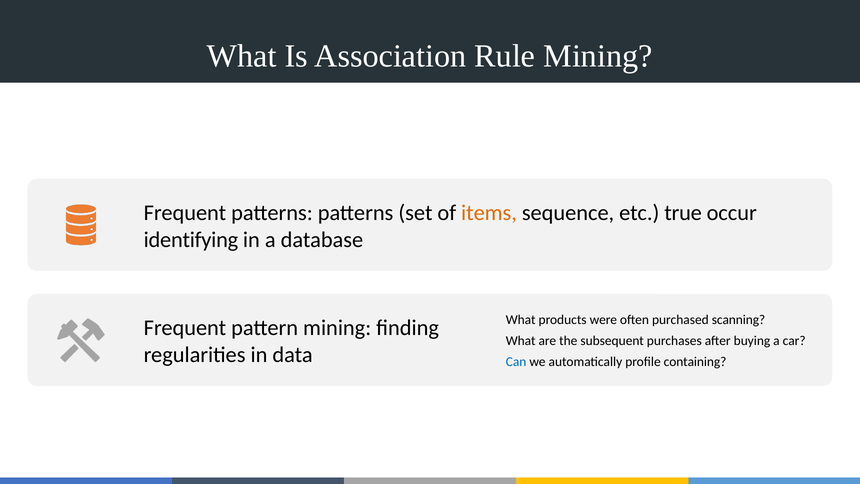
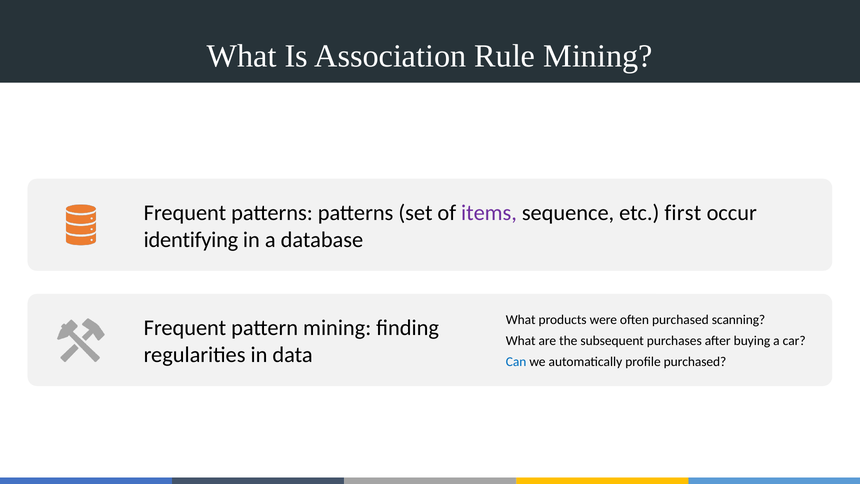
items colour: orange -> purple
true: true -> first
profile containing: containing -> purchased
